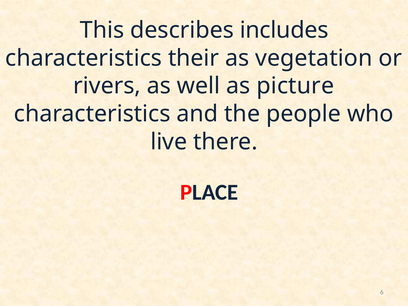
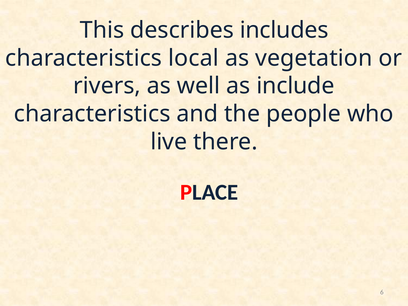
their: their -> local
picture: picture -> include
